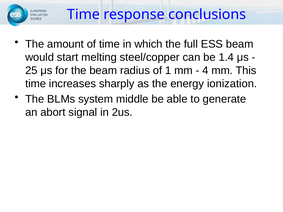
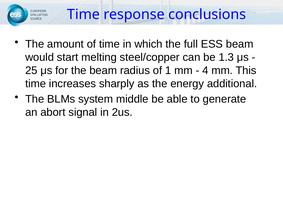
1.4: 1.4 -> 1.3
ionization: ionization -> additional
